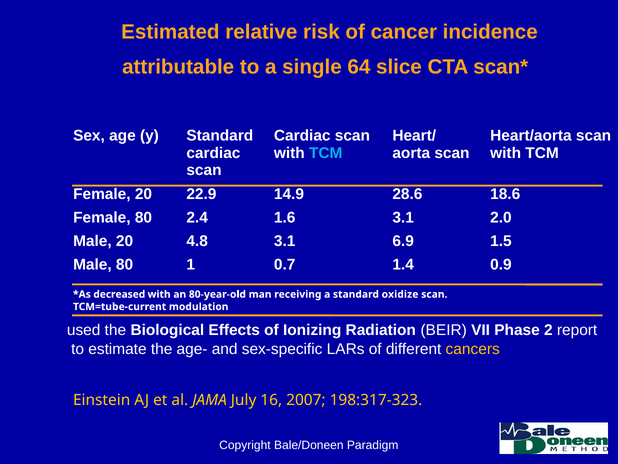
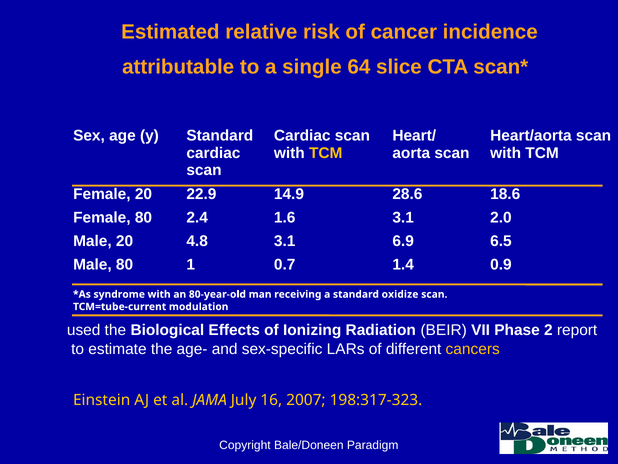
TCM at (326, 153) colour: light blue -> yellow
1.5: 1.5 -> 6.5
decreased: decreased -> syndrome
